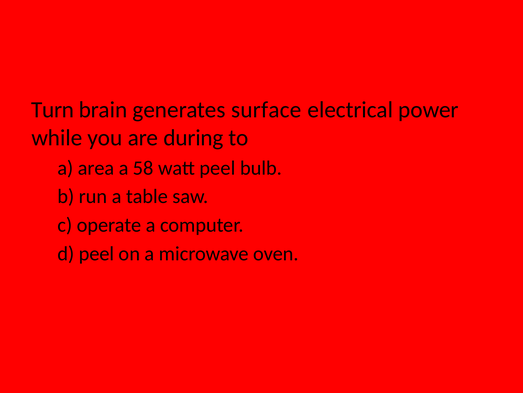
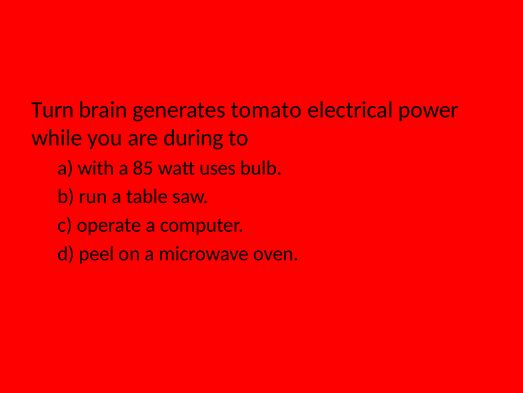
surface: surface -> tomato
area: area -> with
58: 58 -> 85
watt peel: peel -> uses
